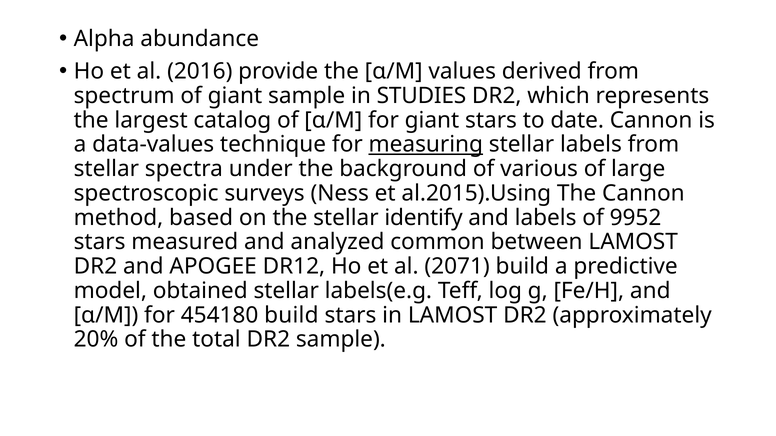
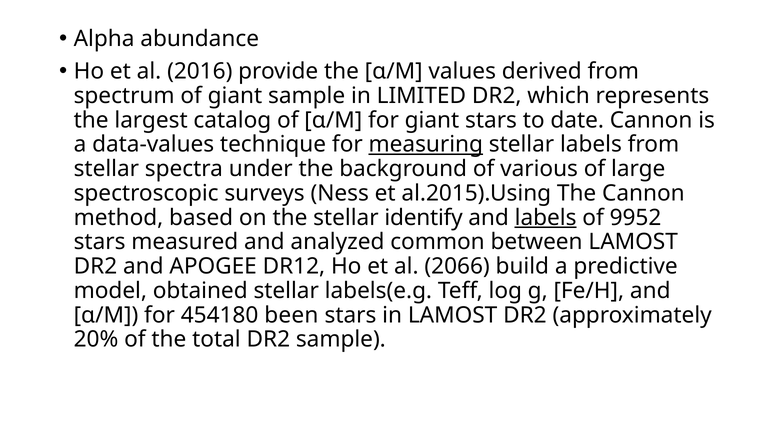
STUDIES: STUDIES -> LIMITED
labels at (546, 218) underline: none -> present
2071: 2071 -> 2066
454180 build: build -> been
